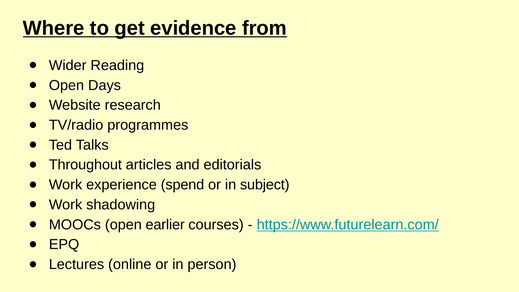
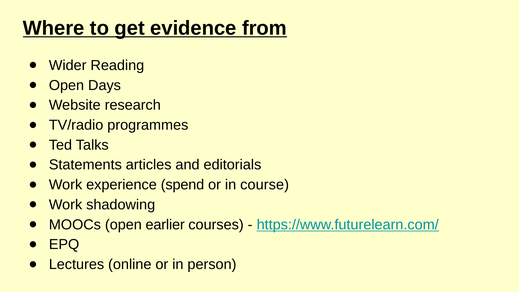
Throughout: Throughout -> Statements
subject: subject -> course
